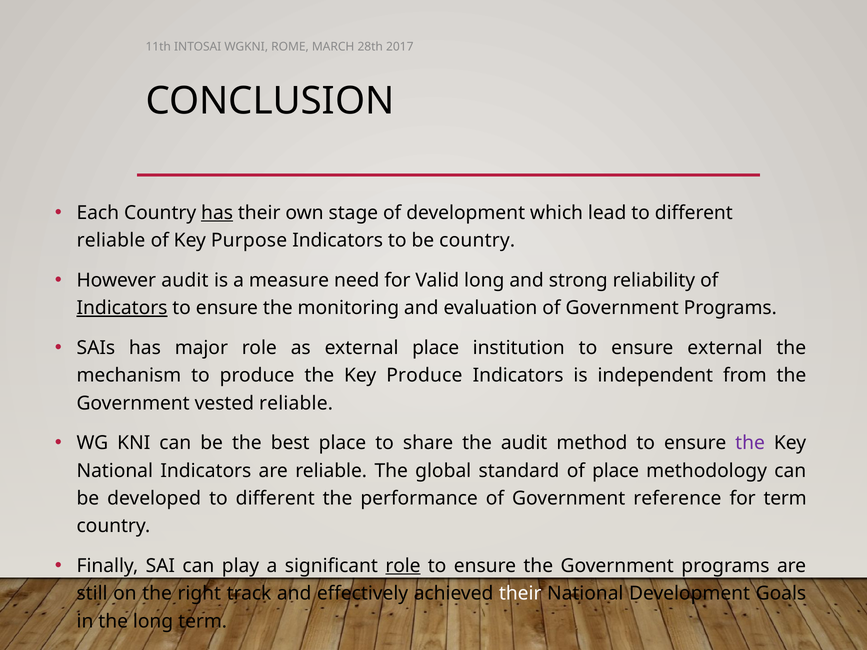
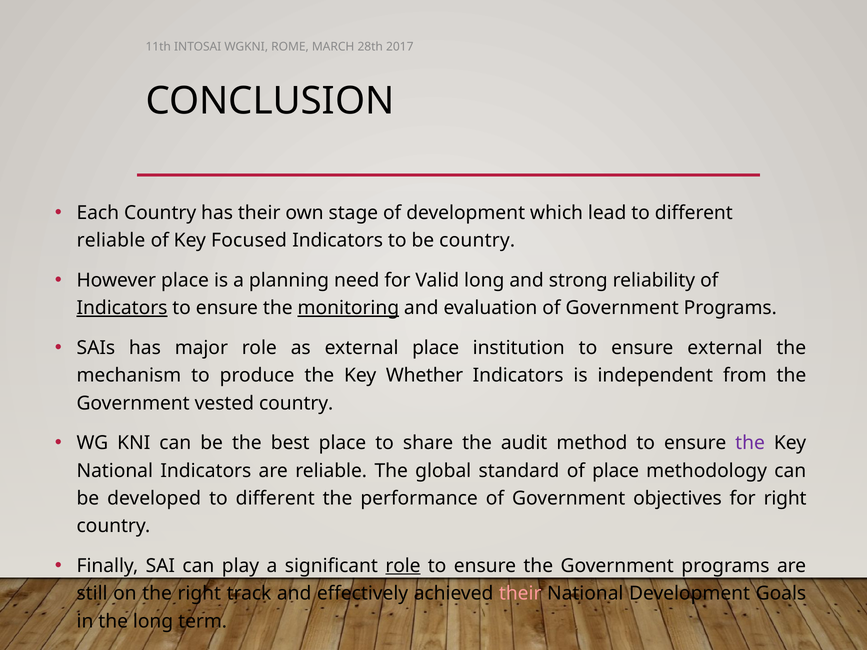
has at (217, 213) underline: present -> none
Purpose: Purpose -> Focused
However audit: audit -> place
measure: measure -> planning
monitoring underline: none -> present
Key Produce: Produce -> Whether
vested reliable: reliable -> country
reference: reference -> objectives
for term: term -> right
their at (520, 594) colour: white -> pink
